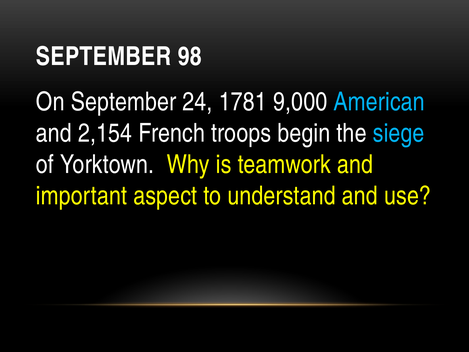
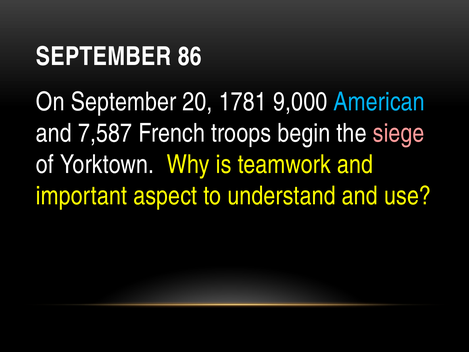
98: 98 -> 86
24: 24 -> 20
2,154: 2,154 -> 7,587
siege colour: light blue -> pink
